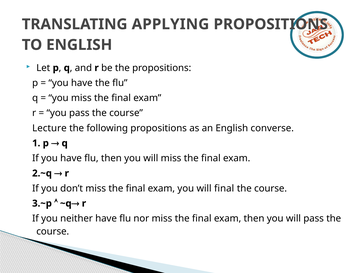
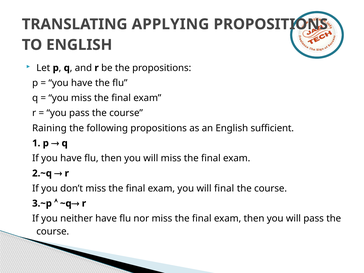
Lecture: Lecture -> Raining
converse: converse -> sufficient
